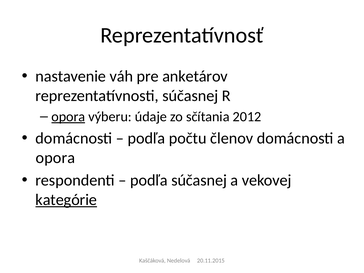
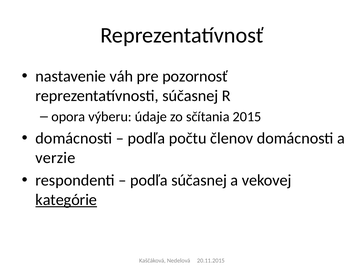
anketárov: anketárov -> pozornosť
opora at (68, 117) underline: present -> none
2012: 2012 -> 2015
opora at (55, 158): opora -> verzie
